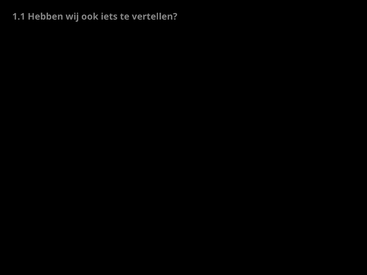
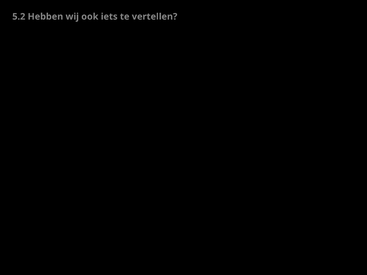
1.1: 1.1 -> 5.2
